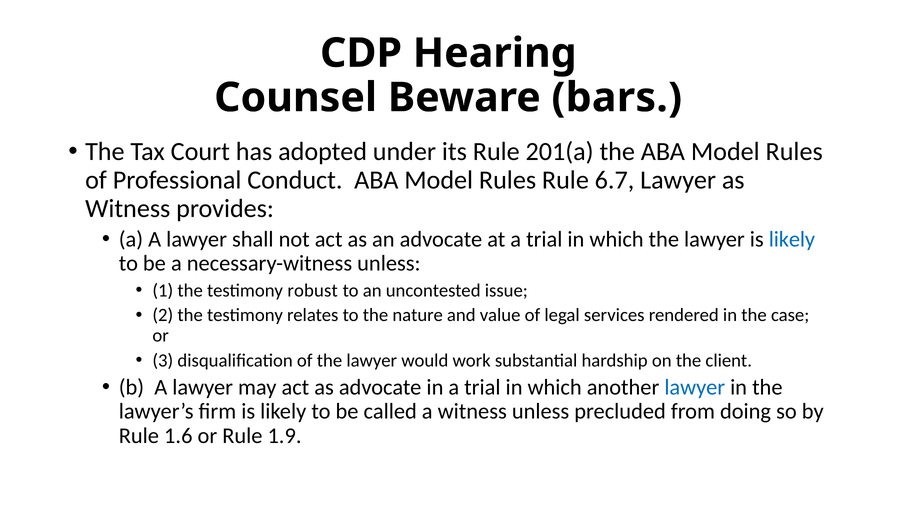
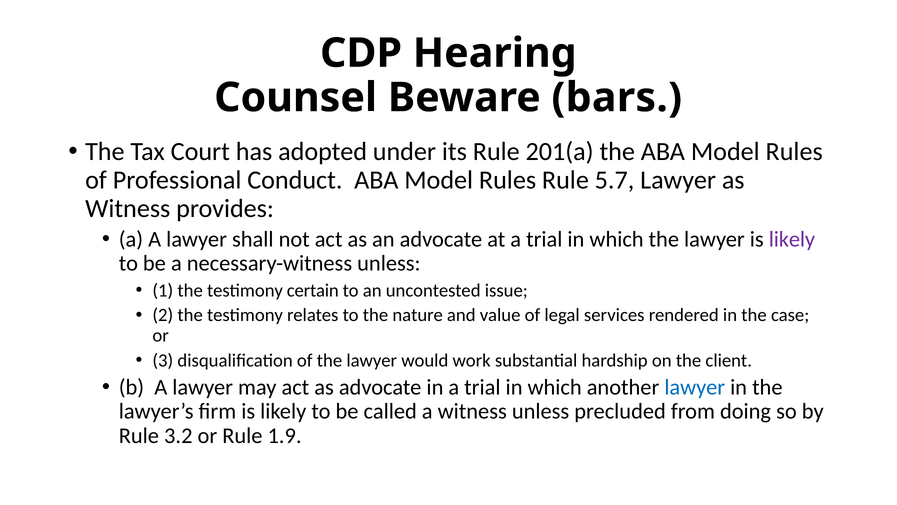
6.7: 6.7 -> 5.7
likely at (792, 239) colour: blue -> purple
robust: robust -> certain
1.6: 1.6 -> 3.2
